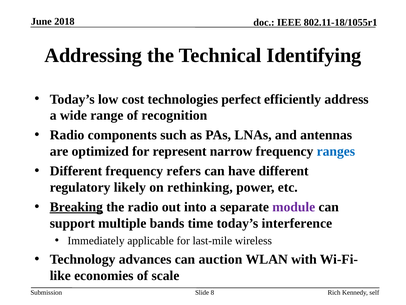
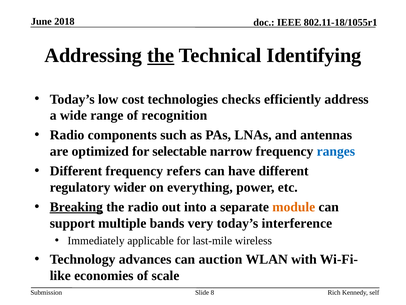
the at (161, 56) underline: none -> present
perfect: perfect -> checks
represent: represent -> selectable
likely: likely -> wider
rethinking: rethinking -> everything
module colour: purple -> orange
time: time -> very
